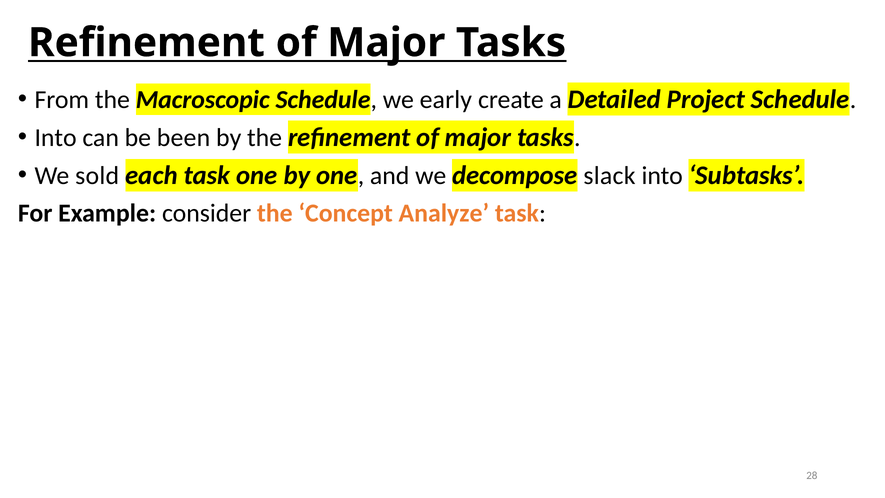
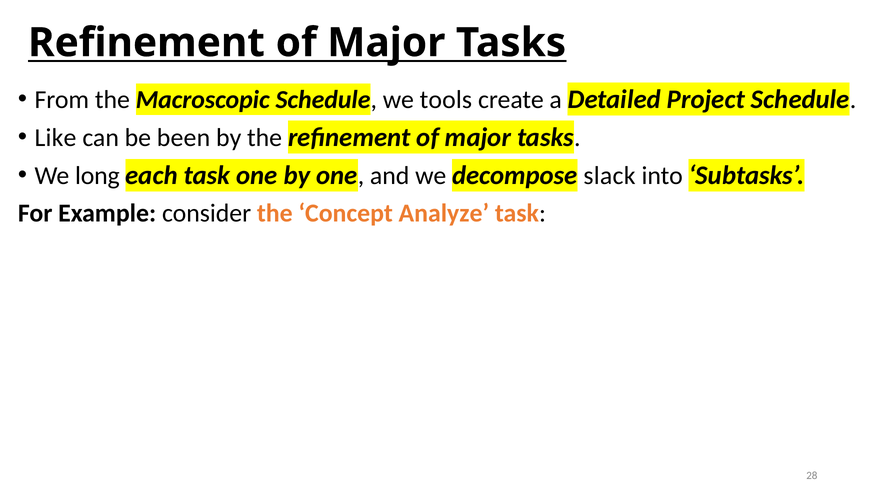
early: early -> tools
Into at (56, 138): Into -> Like
sold: sold -> long
